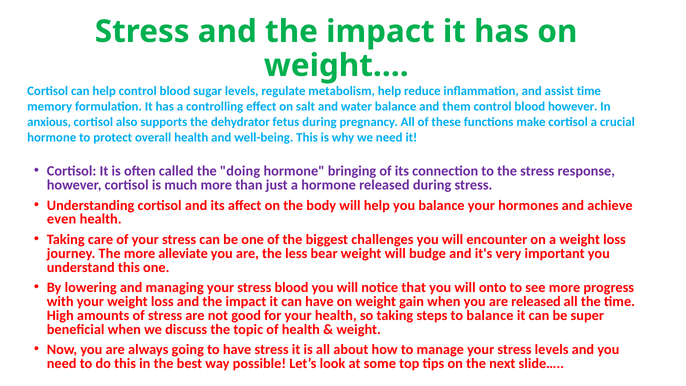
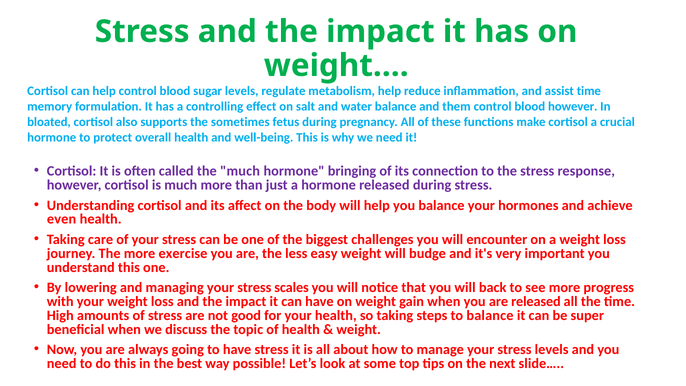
anxious: anxious -> bloated
dehydrator: dehydrator -> sometimes
the doing: doing -> much
alleviate: alleviate -> exercise
bear: bear -> easy
stress blood: blood -> scales
onto: onto -> back
